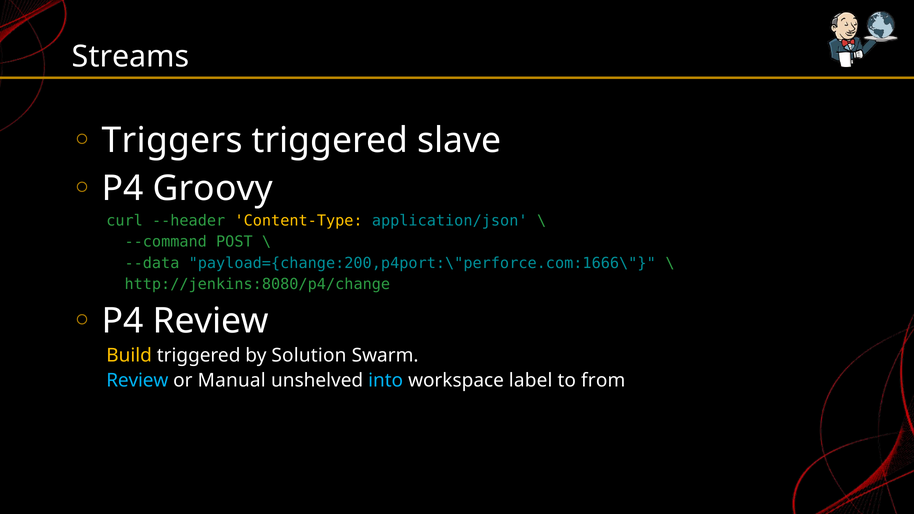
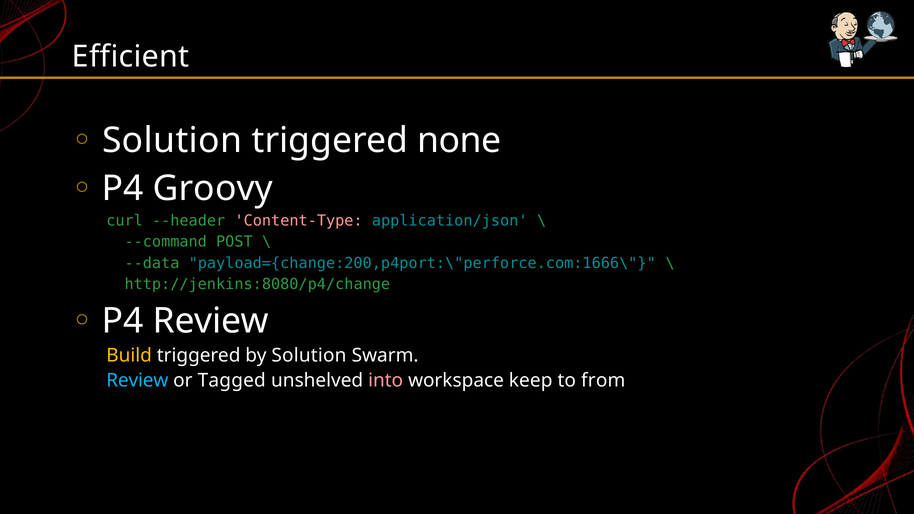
Streams: Streams -> Efficient
Triggers at (172, 141): Triggers -> Solution
slave: slave -> none
Content-Type colour: yellow -> pink
Manual: Manual -> Tagged
into colour: light blue -> pink
label: label -> keep
